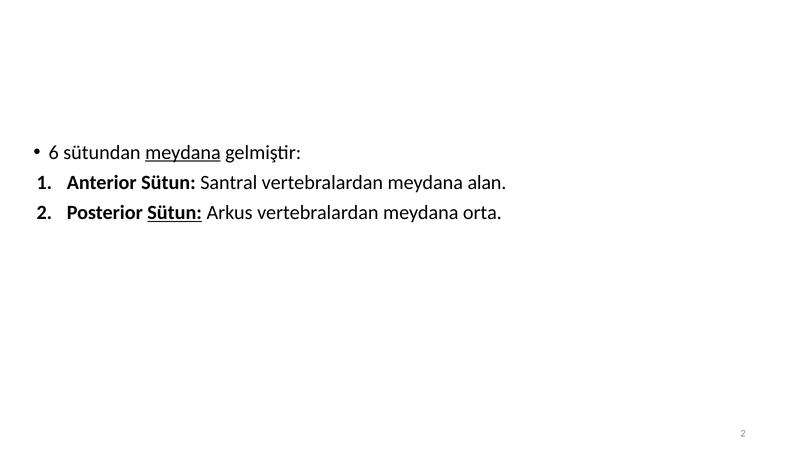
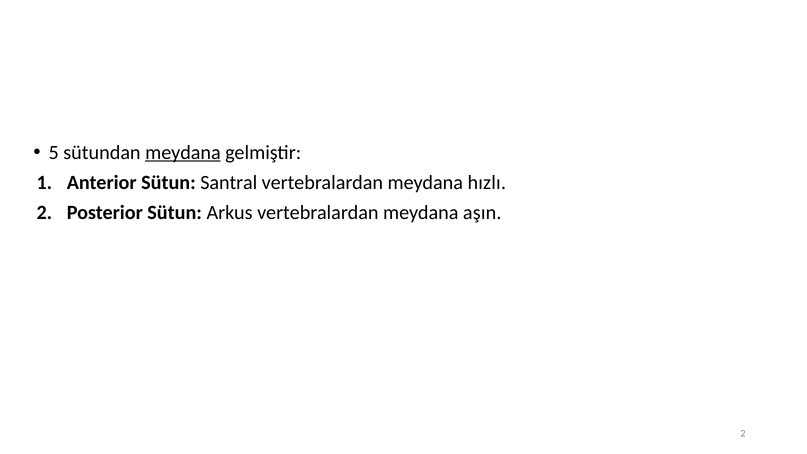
6: 6 -> 5
alan: alan -> hızlı
Sütun at (175, 213) underline: present -> none
orta: orta -> aşın
